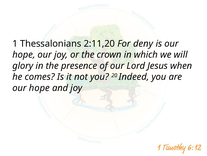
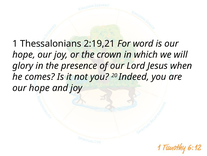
2:11,20: 2:11,20 -> 2:19,21
deny: deny -> word
